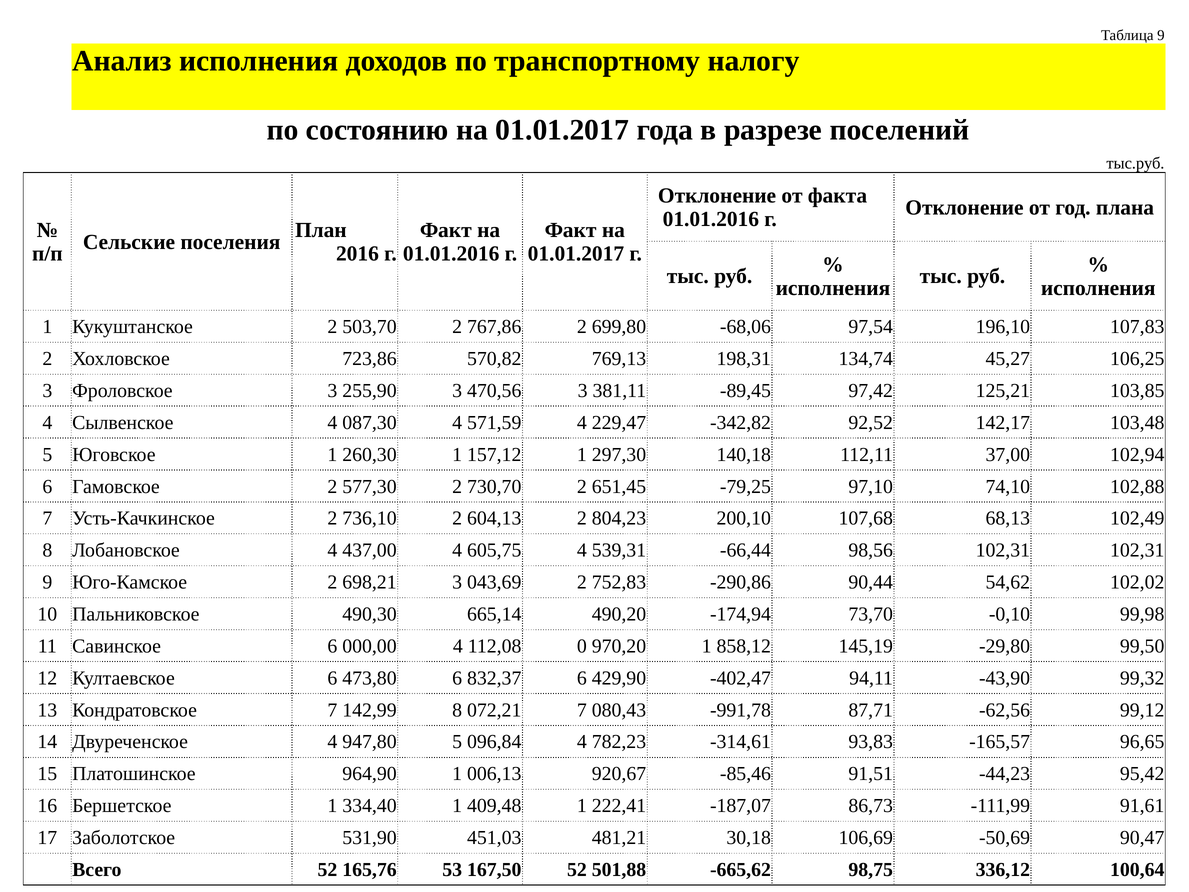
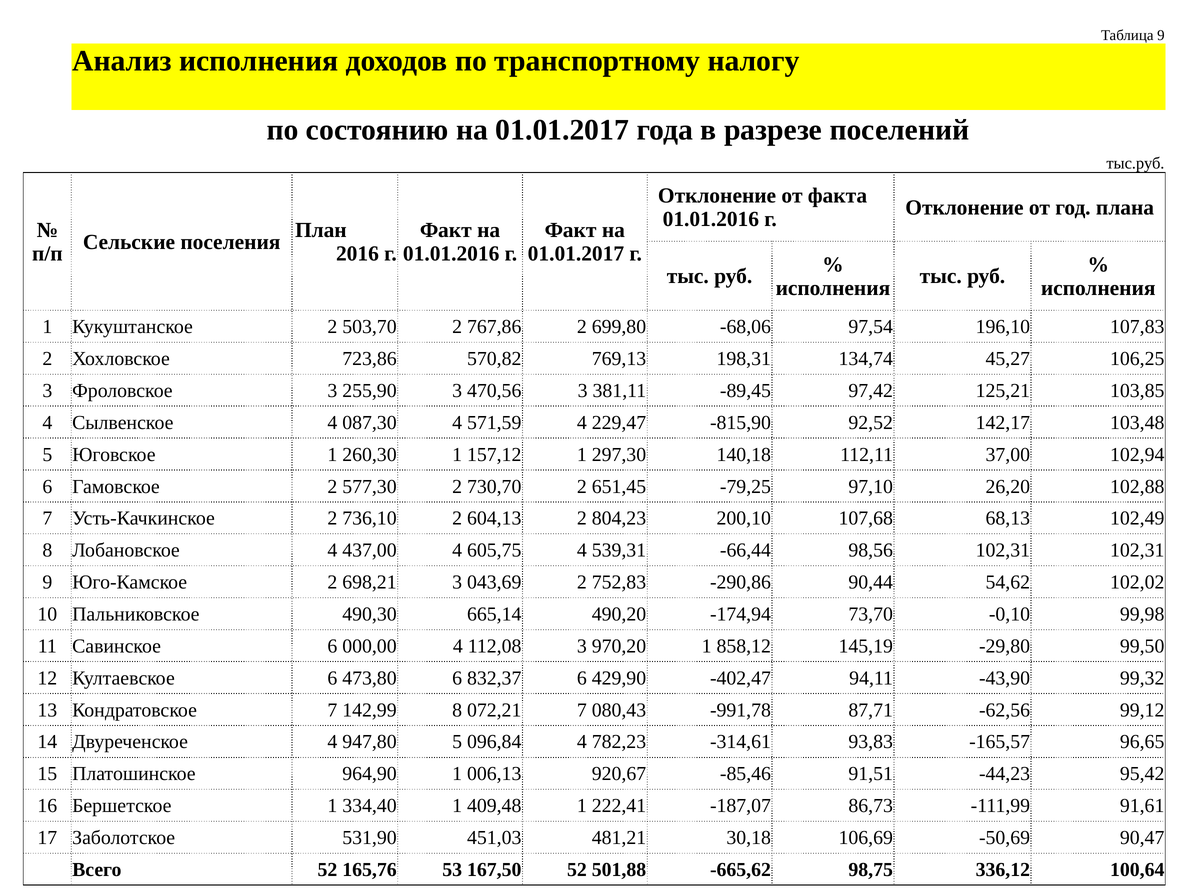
-342,82: -342,82 -> -815,90
74,10: 74,10 -> 26,20
112,08 0: 0 -> 3
